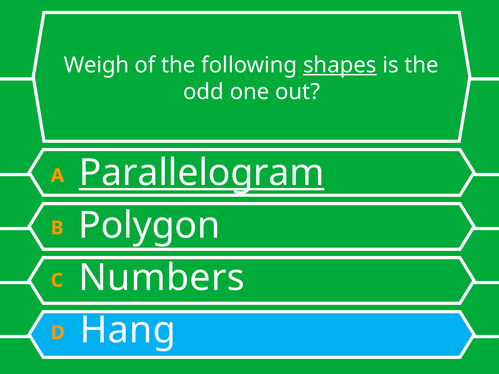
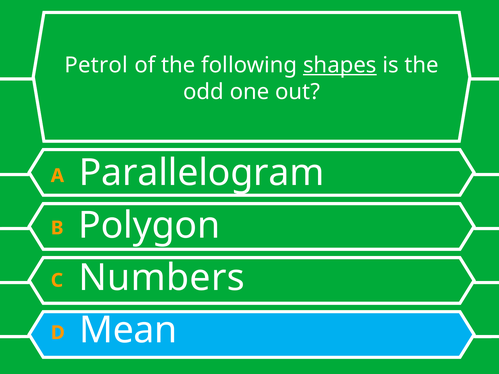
Weigh: Weigh -> Petrol
Parallelogram underline: present -> none
Hang: Hang -> Mean
